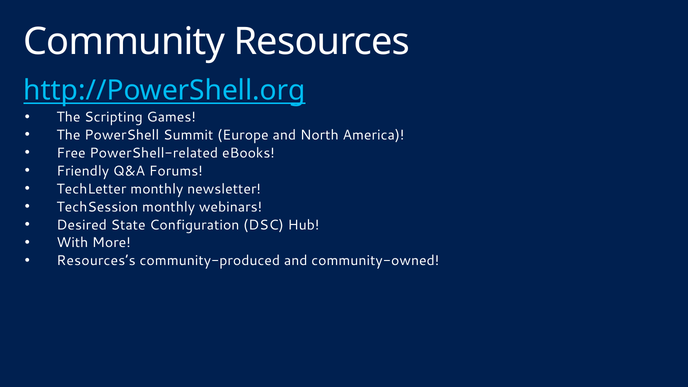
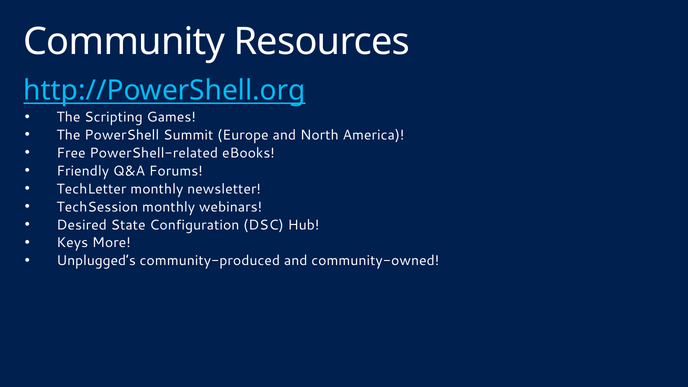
With: With -> Keys
Resources’s: Resources’s -> Unplugged’s
